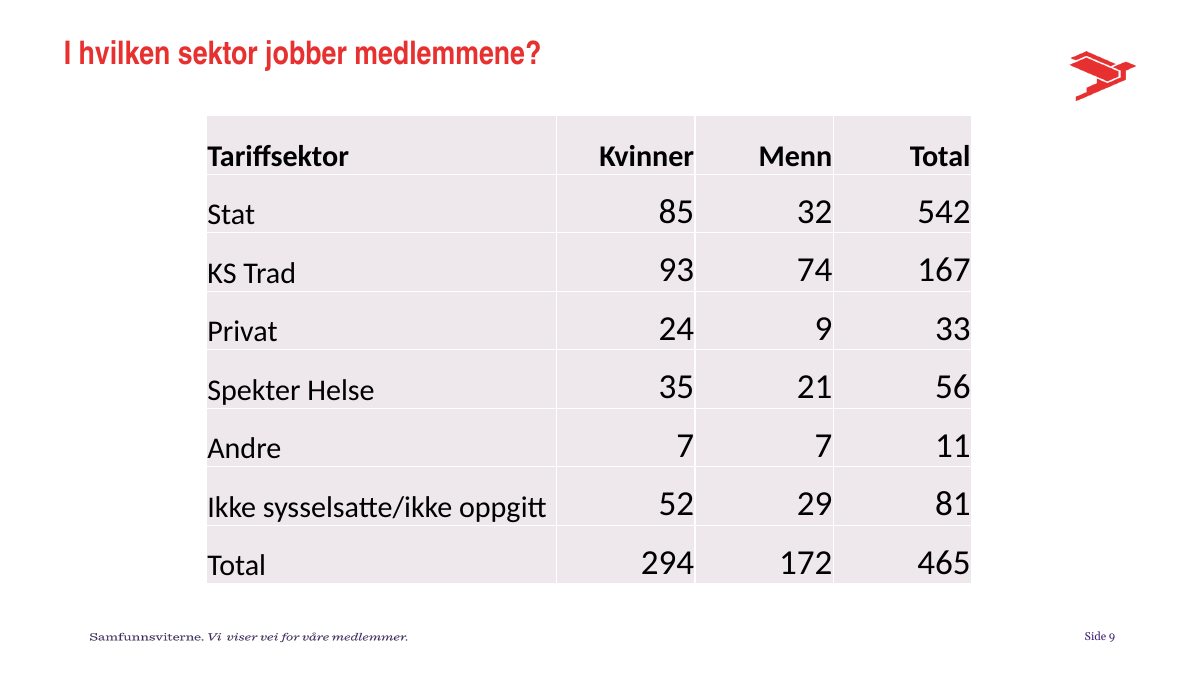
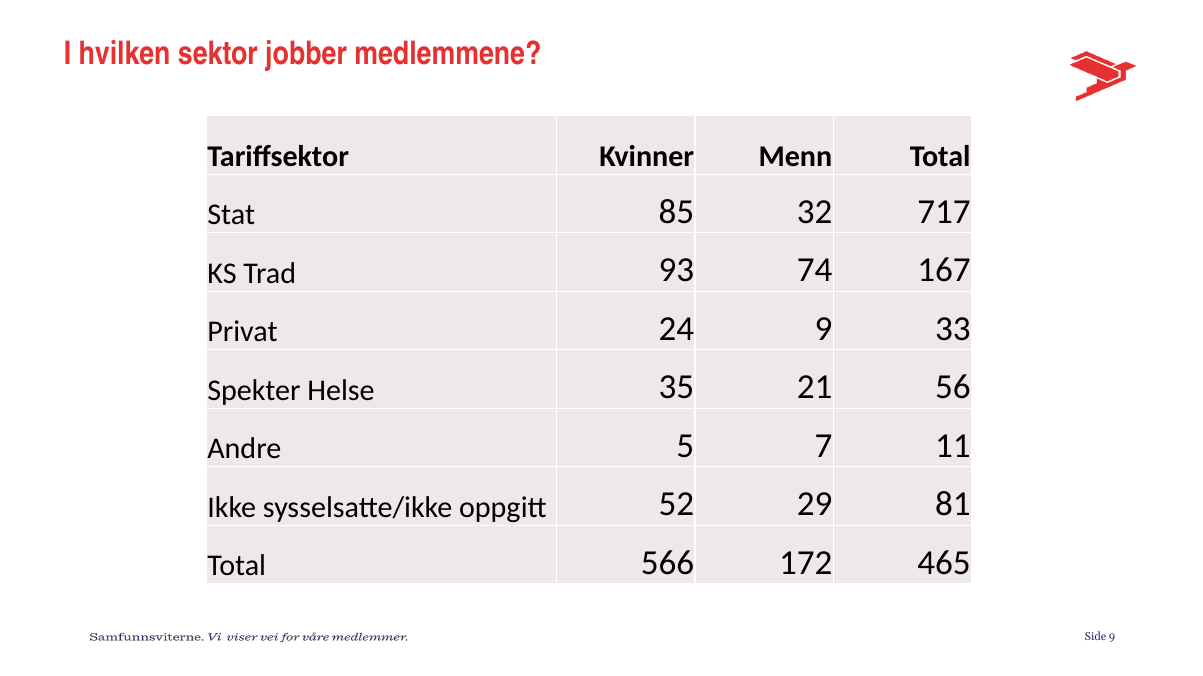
542: 542 -> 717
Andre 7: 7 -> 5
294: 294 -> 566
